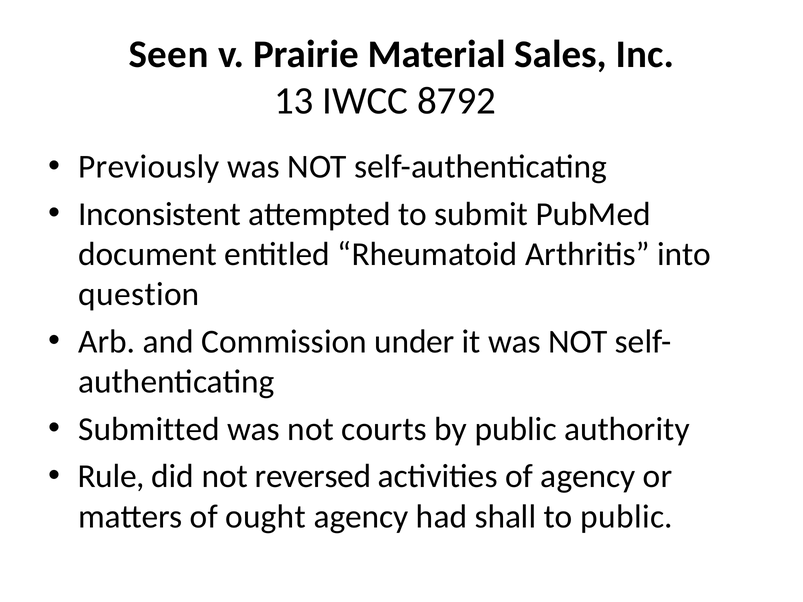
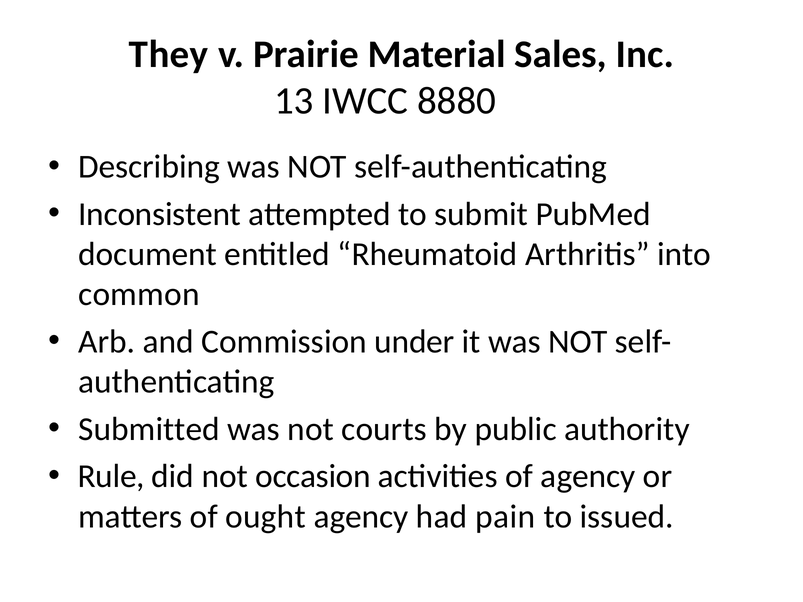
Seen: Seen -> They
8792: 8792 -> 8880
Previously: Previously -> Describing
question: question -> common
reversed: reversed -> occasion
shall: shall -> pain
to public: public -> issued
